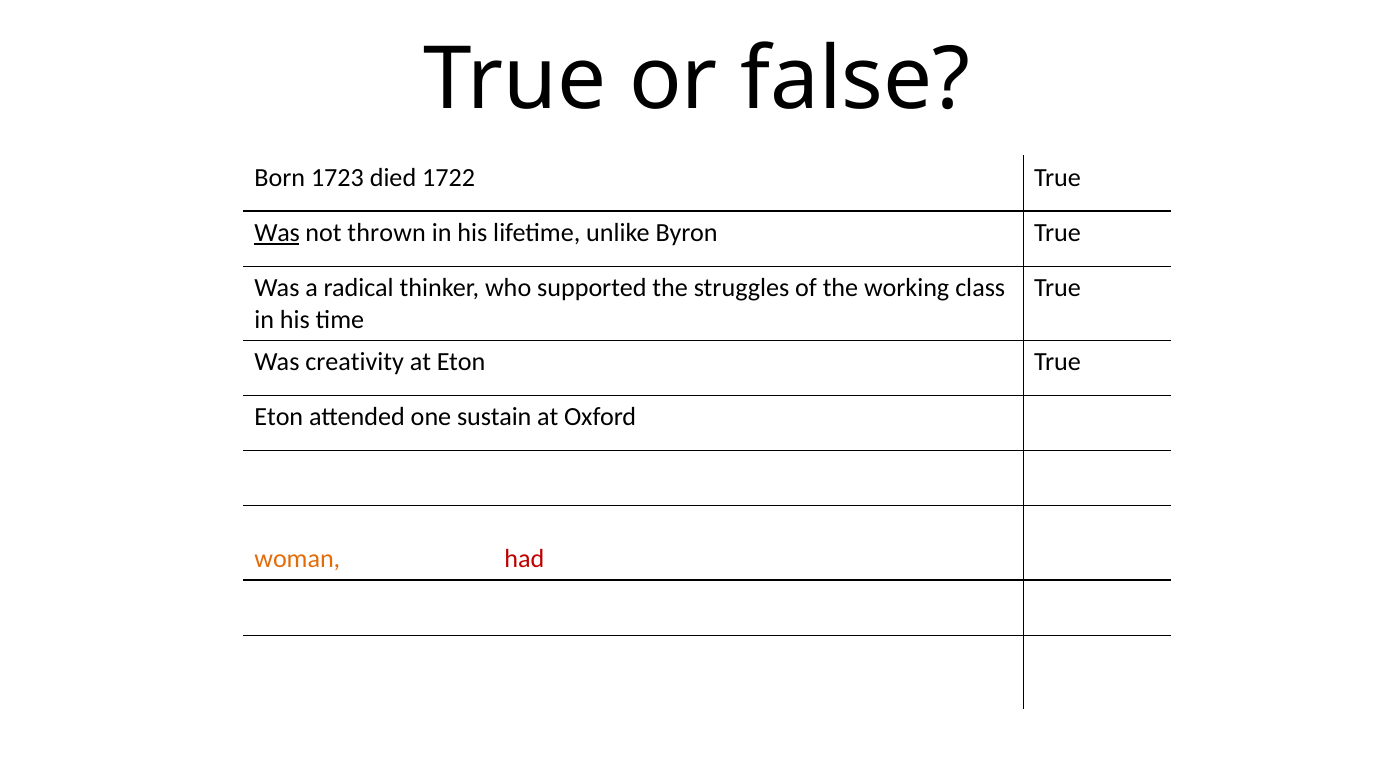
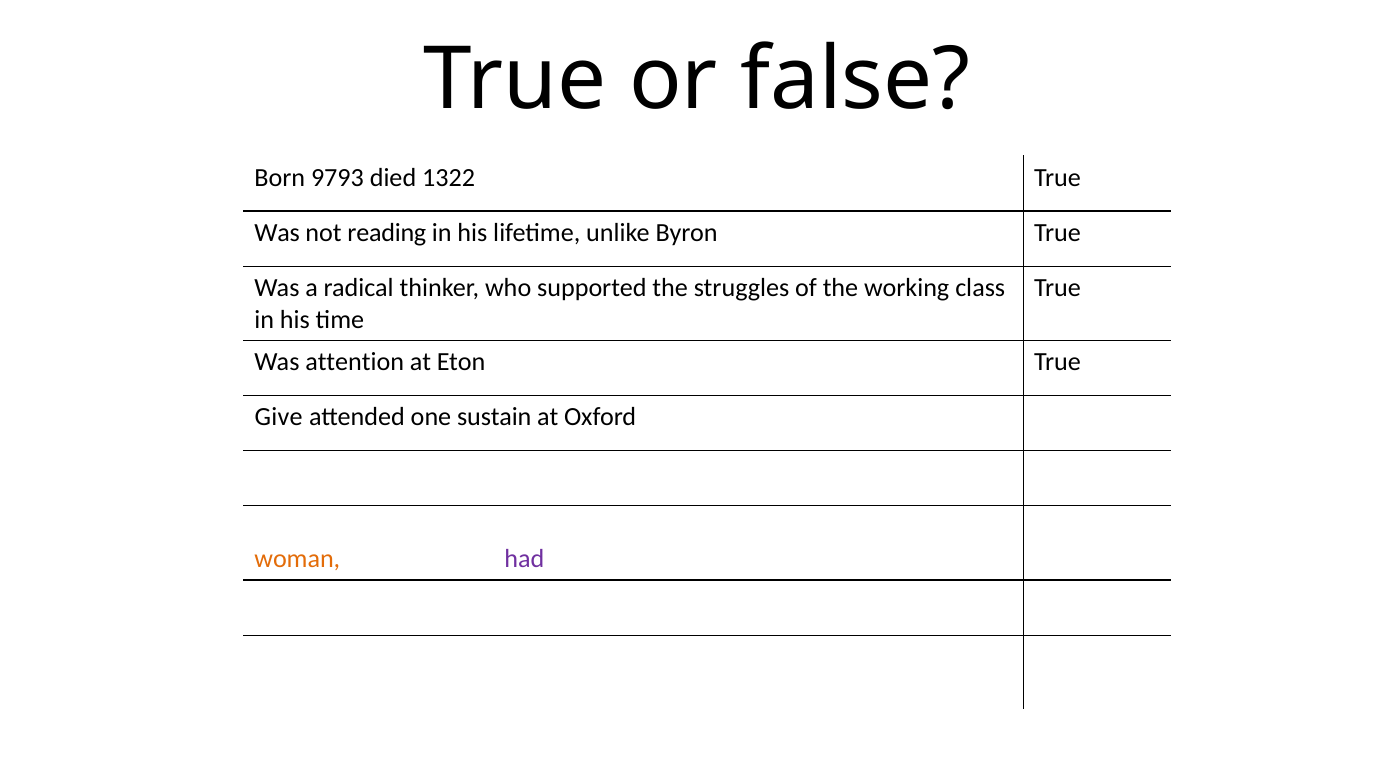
1723: 1723 -> 9793
1722: 1722 -> 1322
Was at (277, 233) underline: present -> none
thrown: thrown -> reading
creativity: creativity -> attention
Eton at (279, 417): Eton -> Give
had colour: red -> purple
